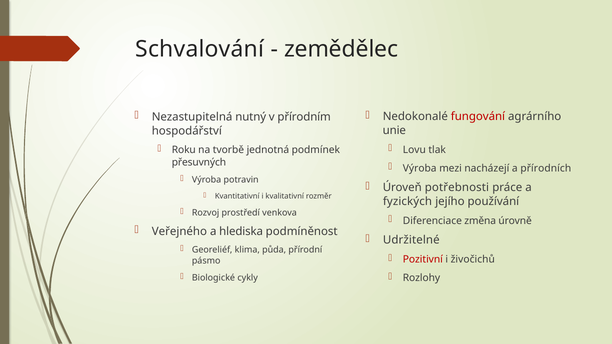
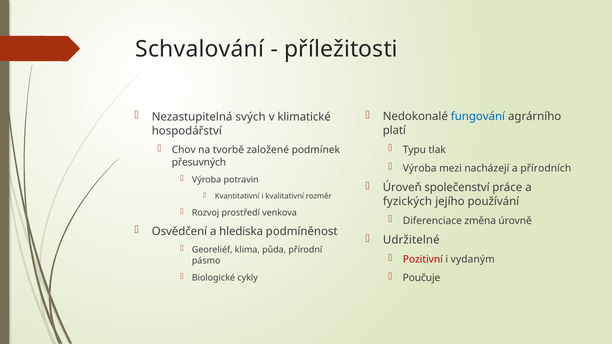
zemědělec: zemědělec -> příležitosti
fungování colour: red -> blue
nutný: nutný -> svých
přírodním: přírodním -> klimatické
unie: unie -> platí
Lovu: Lovu -> Typu
Roku: Roku -> Chov
jednotná: jednotná -> založené
potřebnosti: potřebnosti -> společenství
Veřejného: Veřejného -> Osvědčení
živočichů: živočichů -> vydaným
Rozlohy: Rozlohy -> Poučuje
